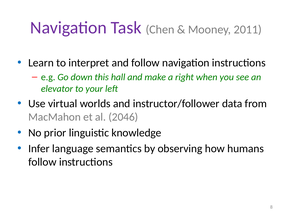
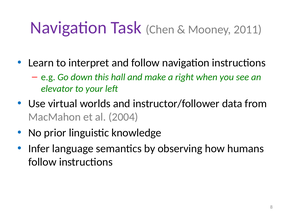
2046: 2046 -> 2004
